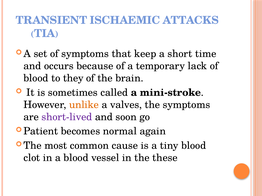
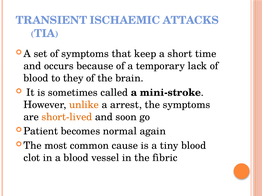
valves: valves -> arrest
short-lived colour: purple -> orange
these: these -> fibric
